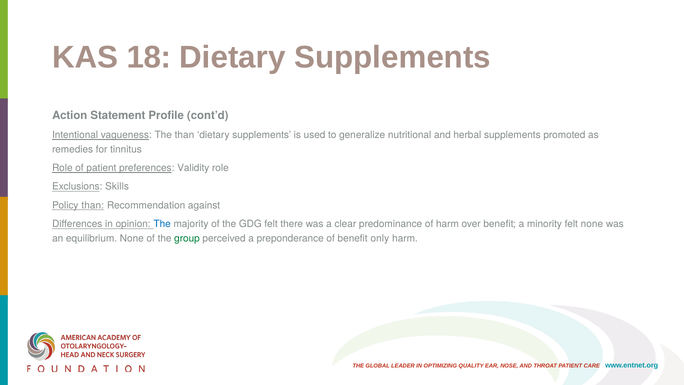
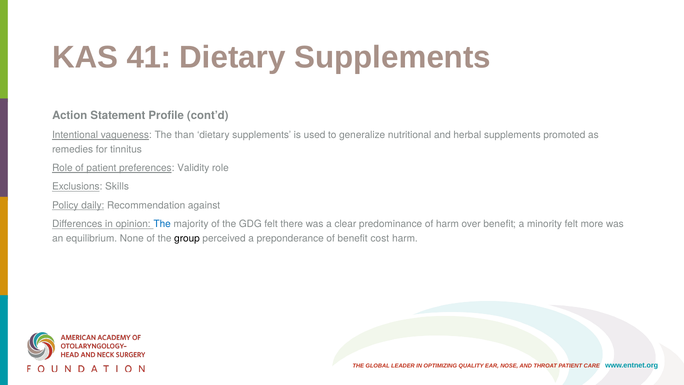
18: 18 -> 41
Policy than: than -> daily
felt none: none -> more
group colour: green -> black
only: only -> cost
